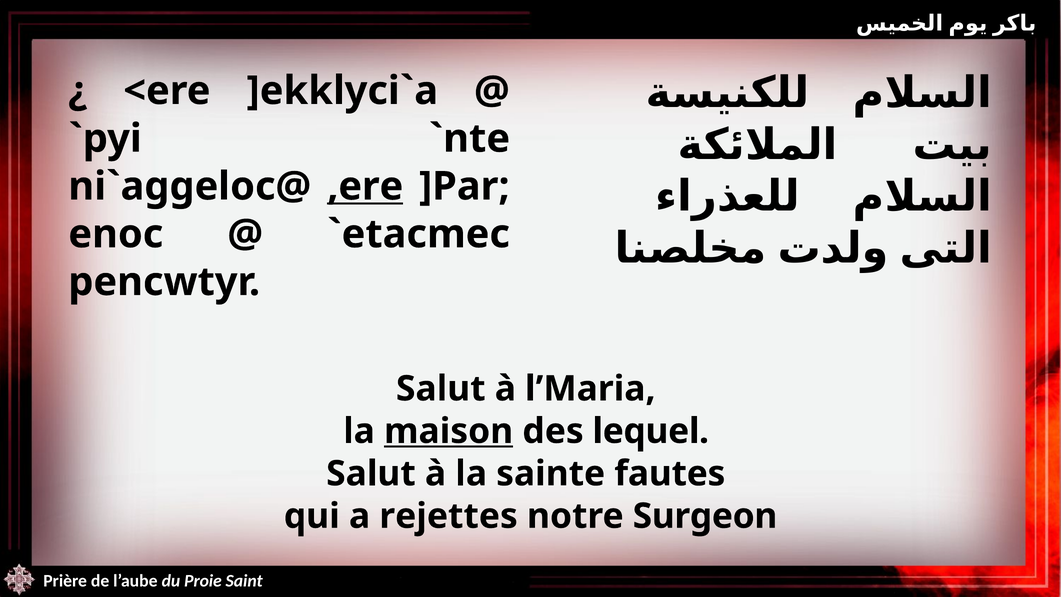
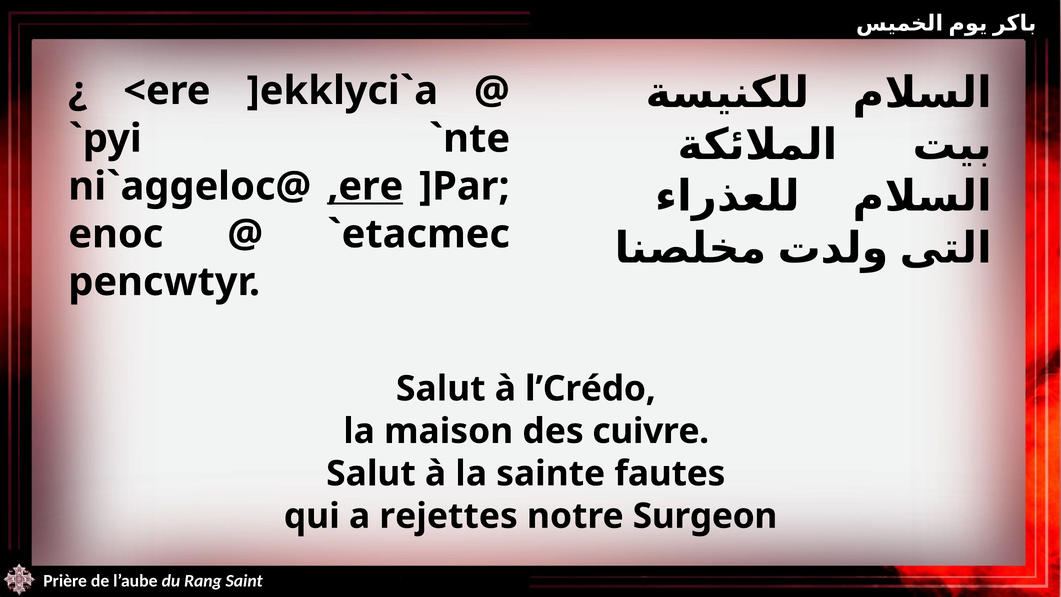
l’Maria: l’Maria -> l’Crédo
maison underline: present -> none
lequel: lequel -> cuivre
Proie: Proie -> Rang
